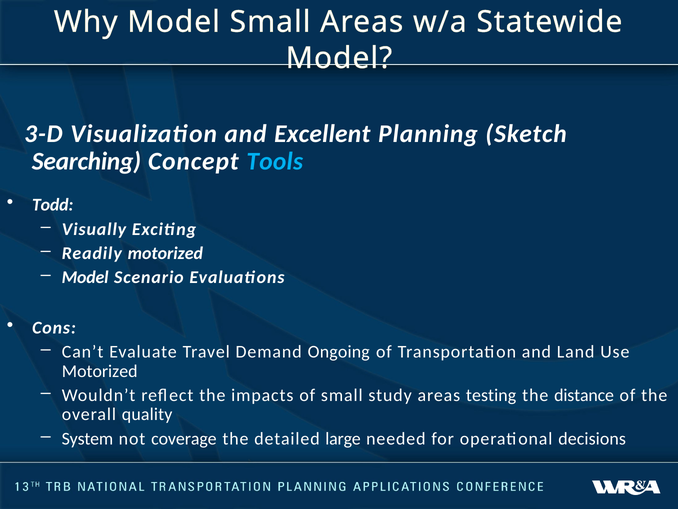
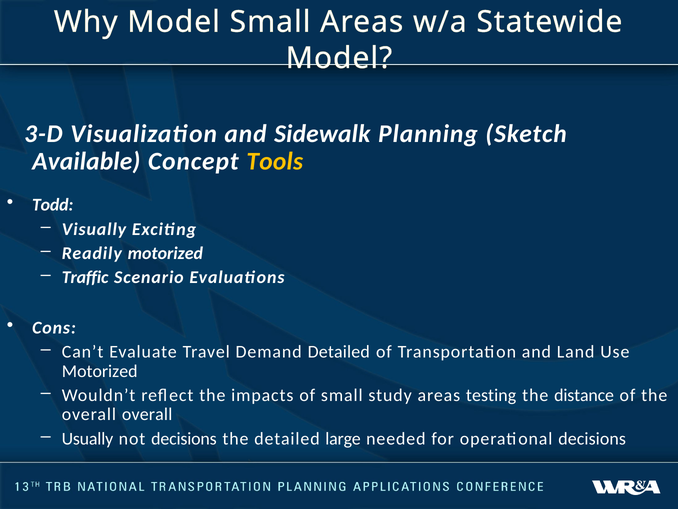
Excellent: Excellent -> Sidewalk
Searching: Searching -> Available
Tools colour: light blue -> yellow
Model at (85, 277): Model -> Traffic
Demand Ongoing: Ongoing -> Detailed
overall quality: quality -> overall
System: System -> Usually
not coverage: coverage -> decisions
